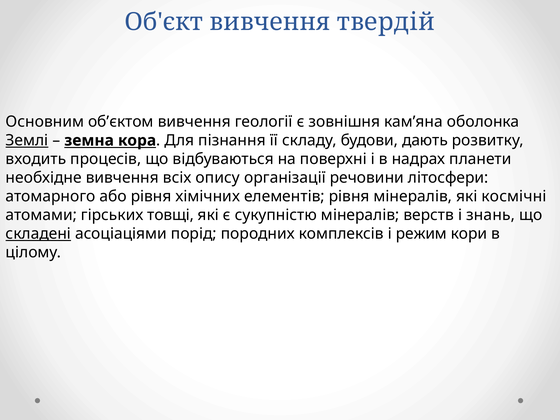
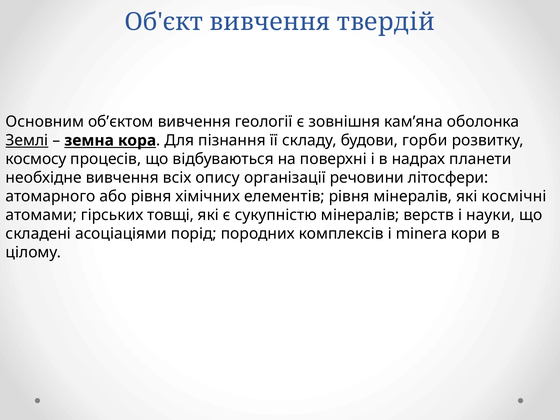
дають: дають -> горби
входить: входить -> космосу
знань: знань -> науки
складені underline: present -> none
режим: режим -> minera
